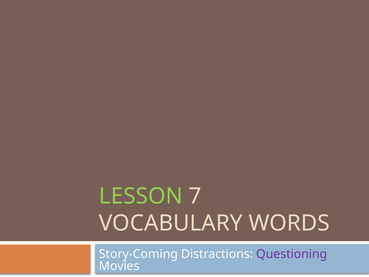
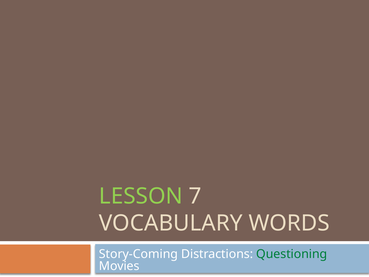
Questioning colour: purple -> green
